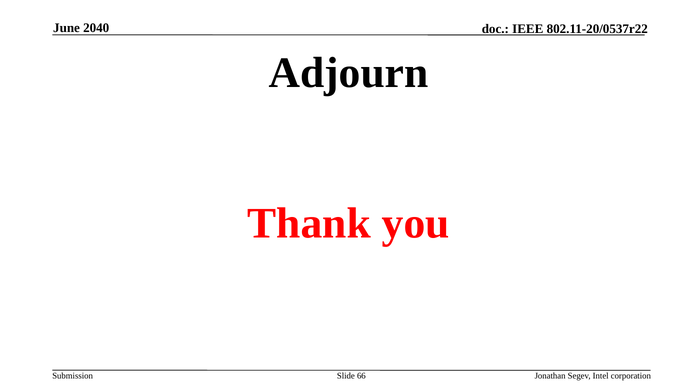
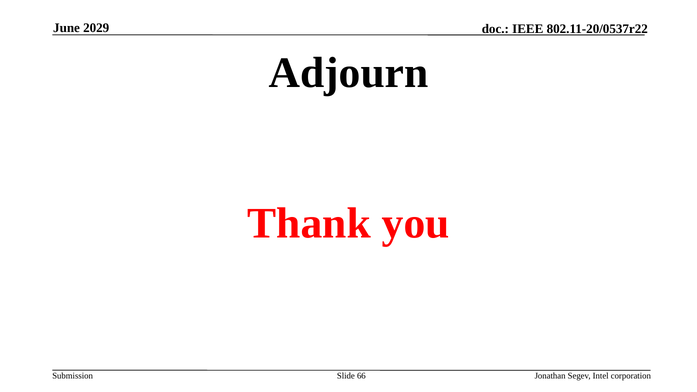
2040: 2040 -> 2029
